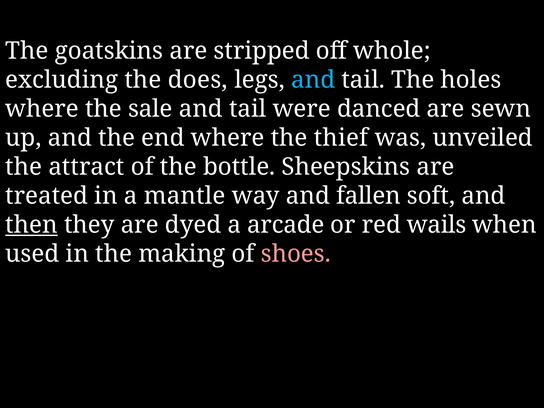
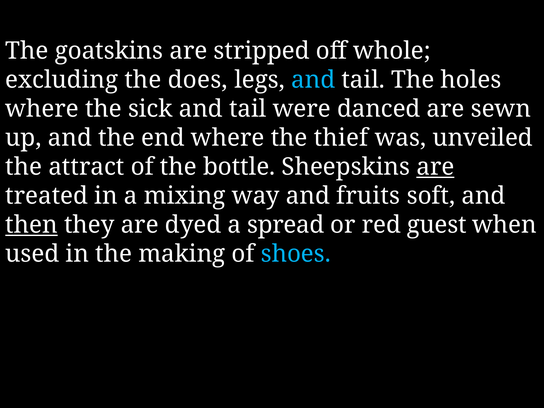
sale: sale -> sick
are at (435, 167) underline: none -> present
mantle: mantle -> mixing
fallen: fallen -> fruits
arcade: arcade -> spread
wails: wails -> guest
shoes colour: pink -> light blue
